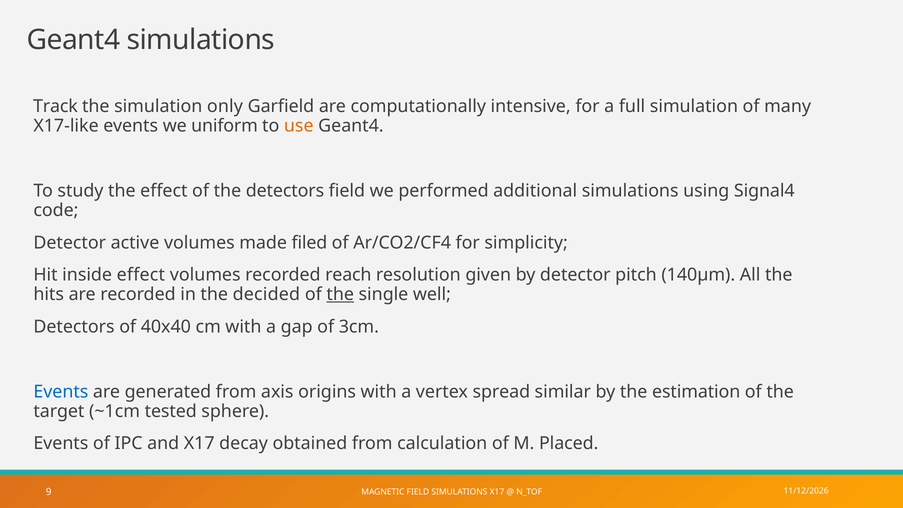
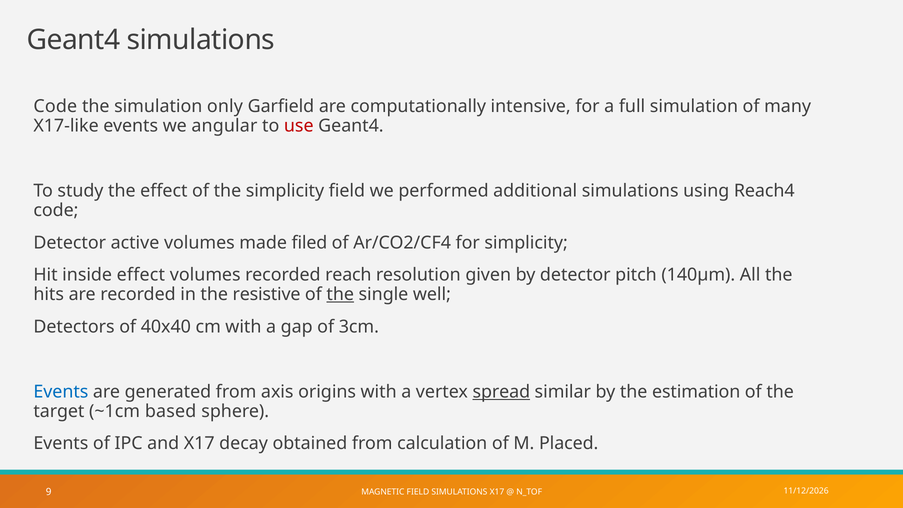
Track at (55, 107): Track -> Code
uniform: uniform -> angular
use colour: orange -> red
the detectors: detectors -> simplicity
Signal4: Signal4 -> Reach4
decided: decided -> resistive
spread underline: none -> present
tested: tested -> based
